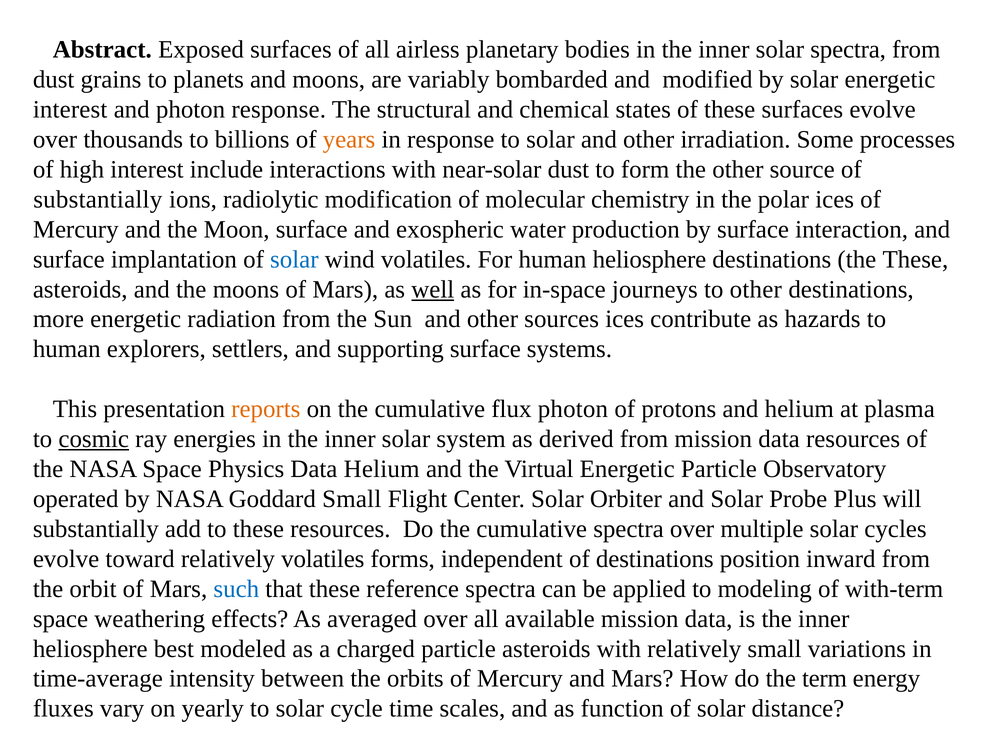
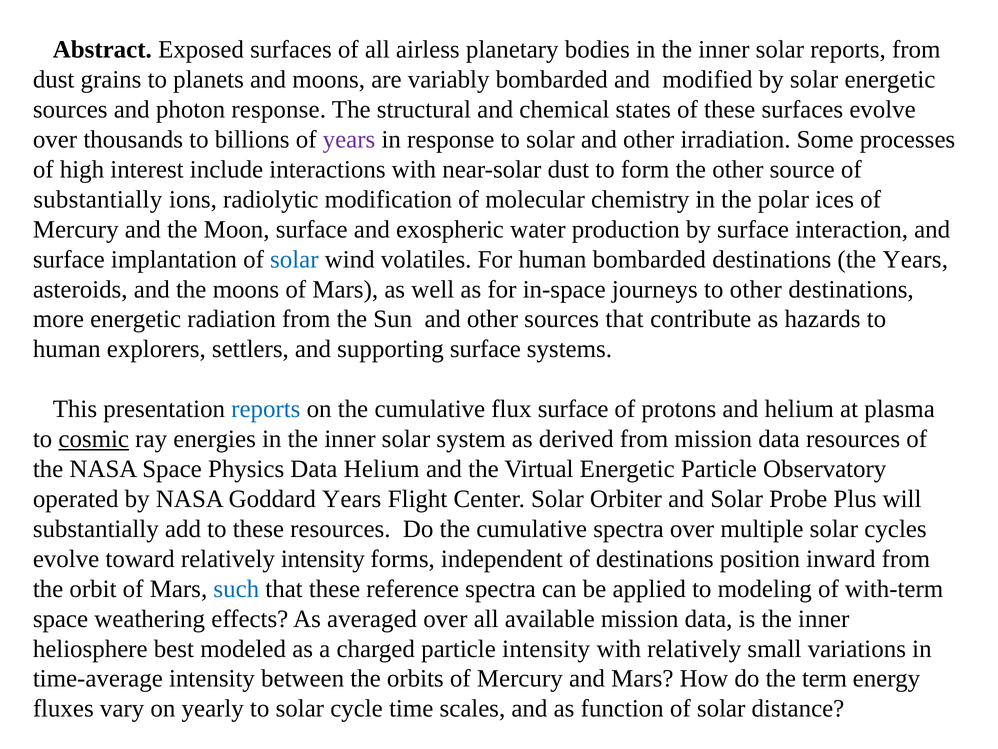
solar spectra: spectra -> reports
interest at (70, 109): interest -> sources
years at (349, 139) colour: orange -> purple
human heliosphere: heliosphere -> bombarded
the These: These -> Years
well underline: present -> none
sources ices: ices -> that
reports at (266, 409) colour: orange -> blue
flux photon: photon -> surface
Goddard Small: Small -> Years
relatively volatiles: volatiles -> intensity
particle asteroids: asteroids -> intensity
